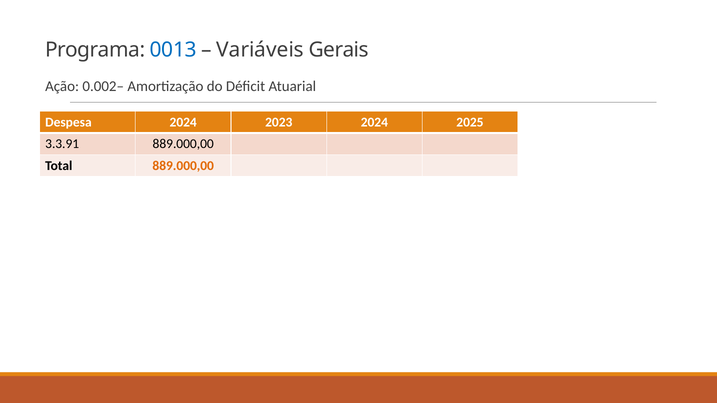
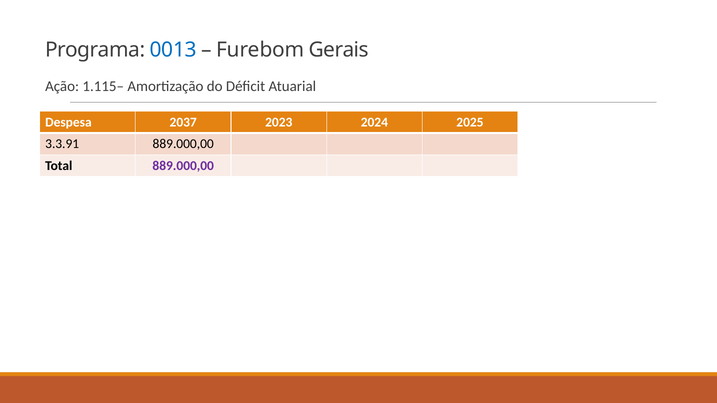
Variáveis: Variáveis -> Furebom
0.002–: 0.002– -> 1.115–
Despesa 2024: 2024 -> 2037
889.000,00 at (183, 166) colour: orange -> purple
